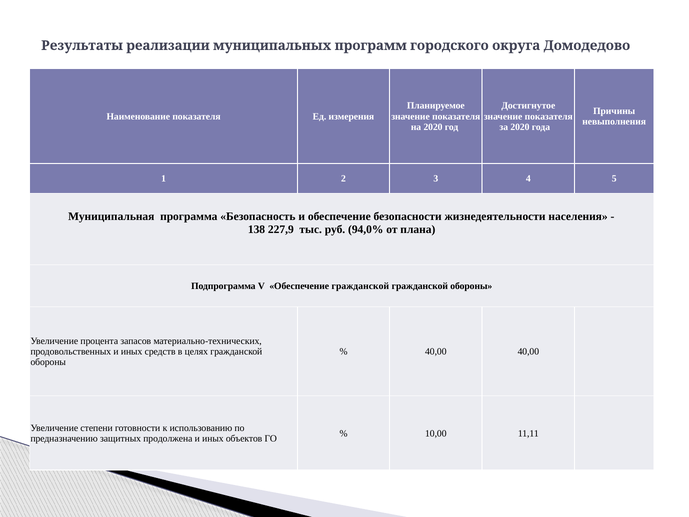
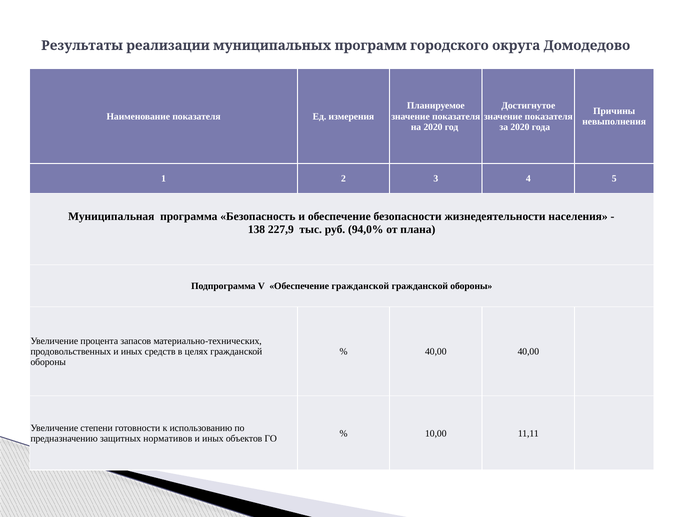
продолжена: продолжена -> нормативов
